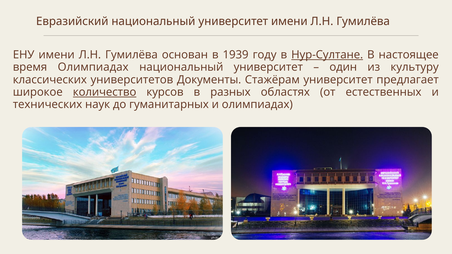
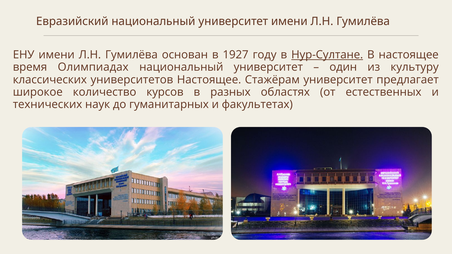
1939: 1939 -> 1927
университетов Документы: Документы -> Настоящее
количество underline: present -> none
и олимпиадах: олимпиадах -> факультетах
